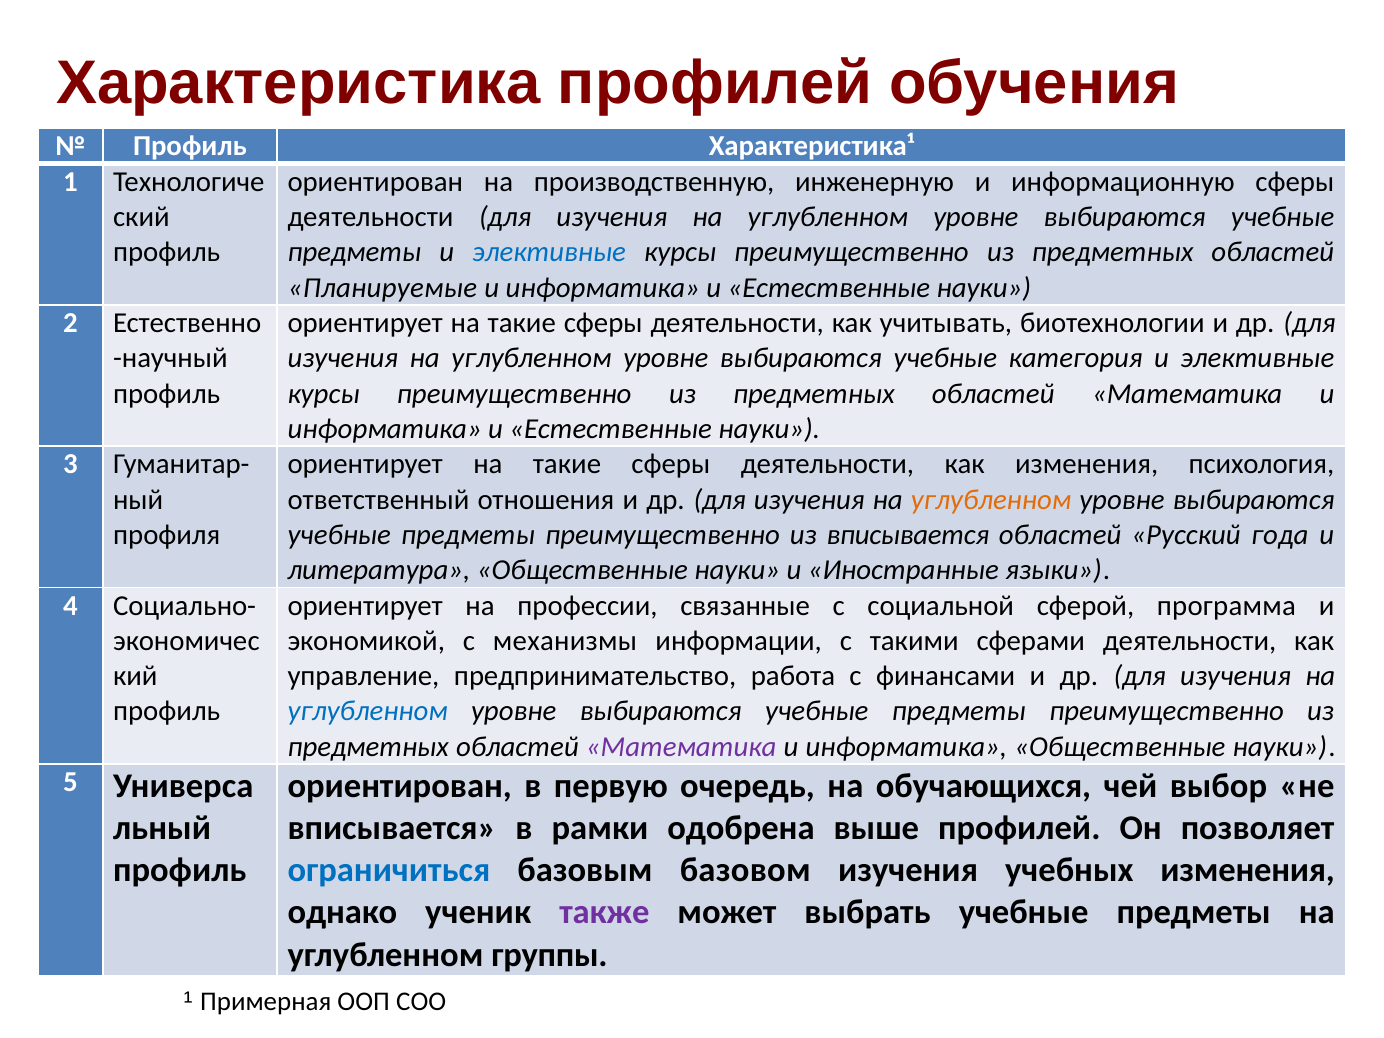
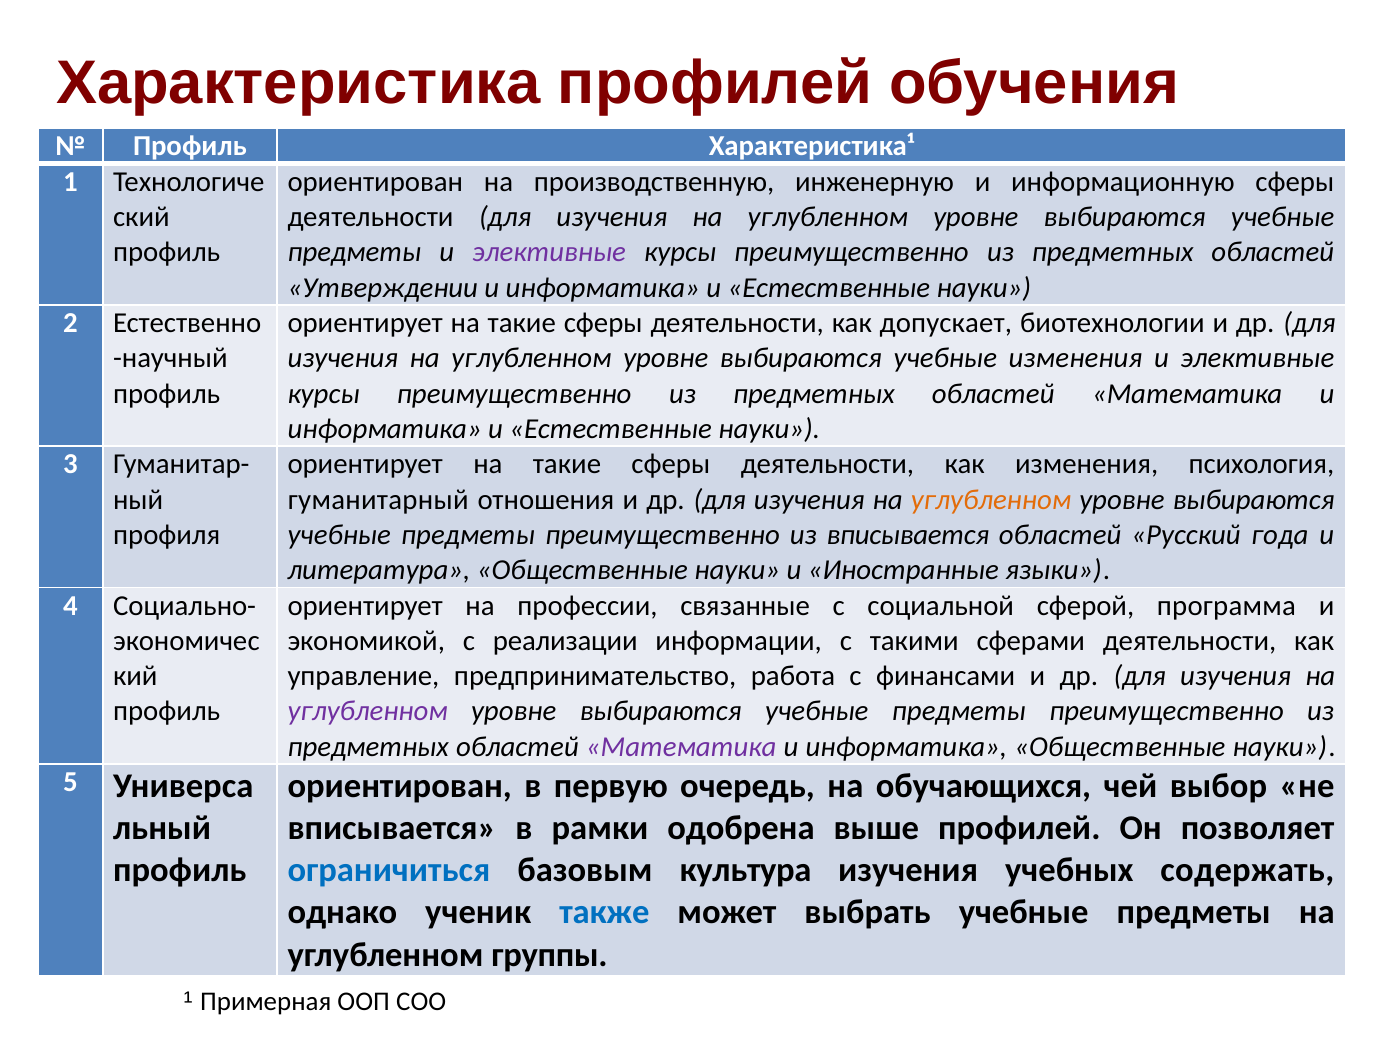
элективные at (549, 252) colour: blue -> purple
Планируемые: Планируемые -> Утверждении
учитывать: учитывать -> допускает
учебные категория: категория -> изменения
ответственный: ответственный -> гуманитарный
механизмы: механизмы -> реализации
углубленном at (368, 711) colour: blue -> purple
базовом: базовом -> культура
учебных изменения: изменения -> содержать
также colour: purple -> blue
